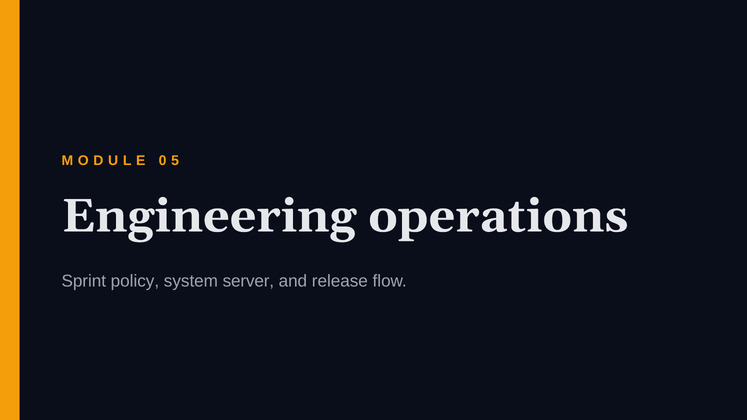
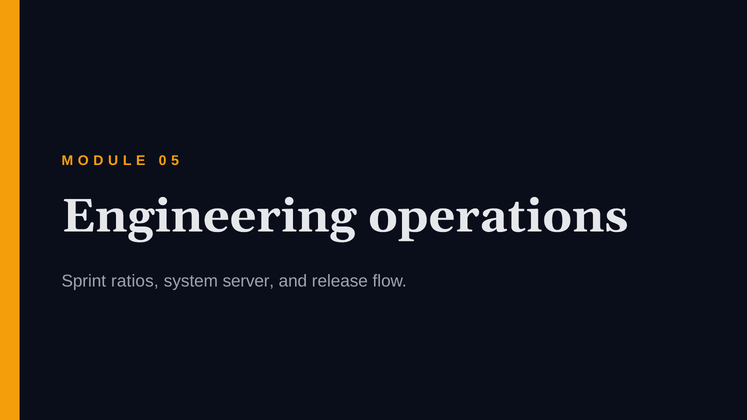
policy: policy -> ratios
